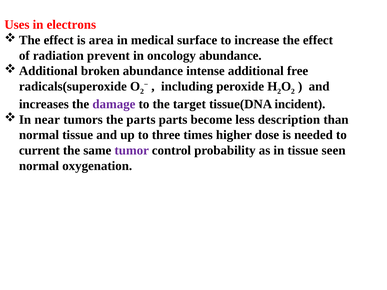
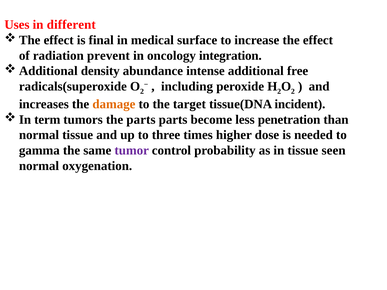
electrons: electrons -> different
area: area -> final
oncology abundance: abundance -> integration
broken: broken -> density
damage colour: purple -> orange
near: near -> term
description: description -> penetration
current: current -> gamma
